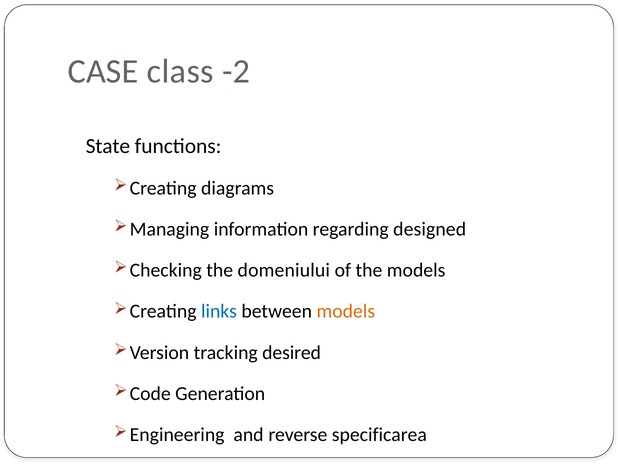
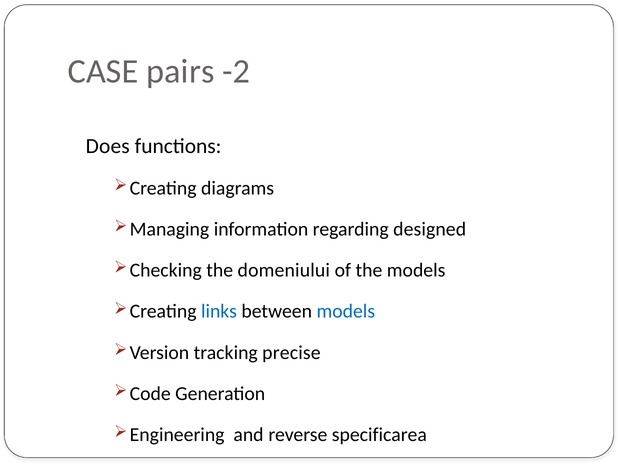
class: class -> pairs
State: State -> Does
models at (346, 311) colour: orange -> blue
desired: desired -> precise
